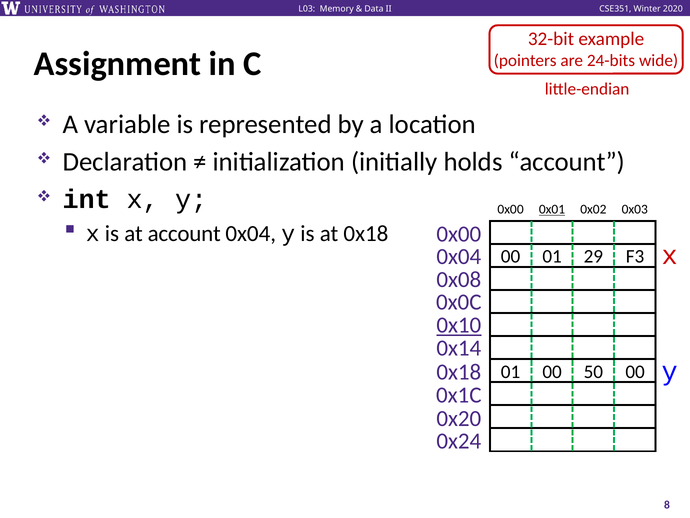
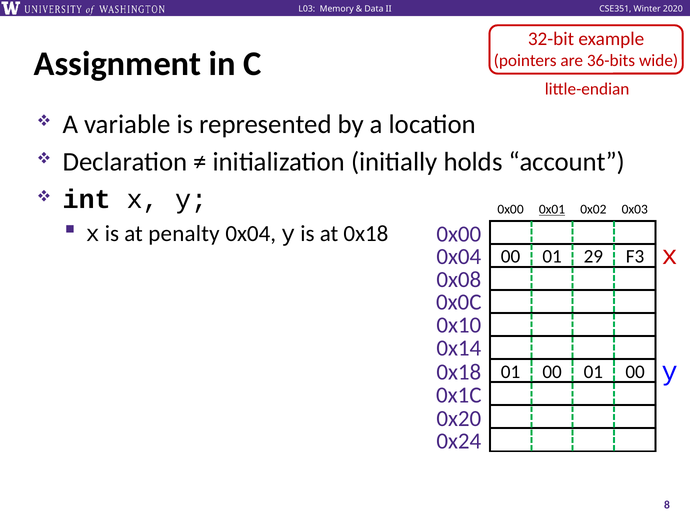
24-bits: 24-bits -> 36-bits
at account: account -> penalty
0x10 underline: present -> none
01 00 50: 50 -> 01
